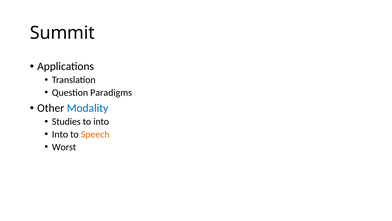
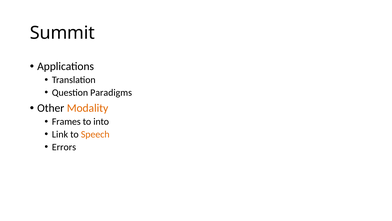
Modality colour: blue -> orange
Studies: Studies -> Frames
Into at (60, 134): Into -> Link
Worst: Worst -> Errors
